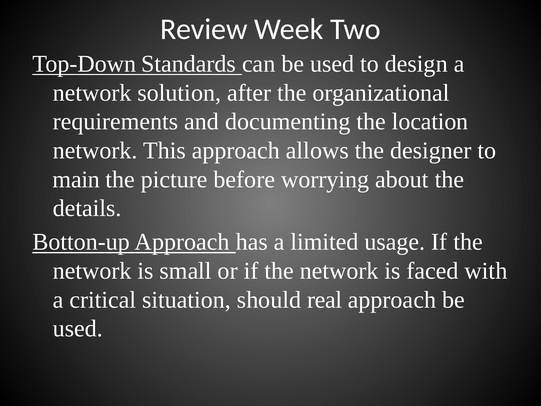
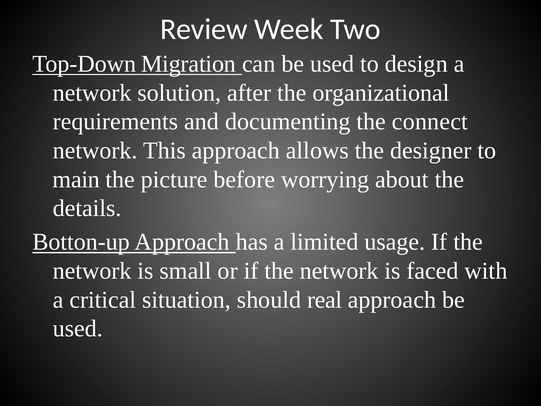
Standards: Standards -> Migration
location: location -> connect
